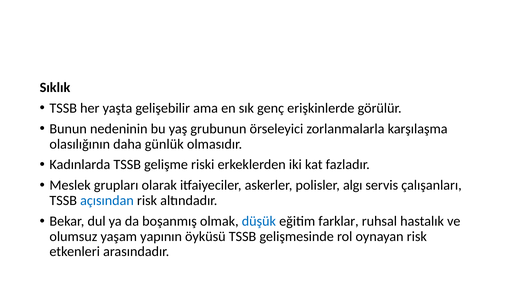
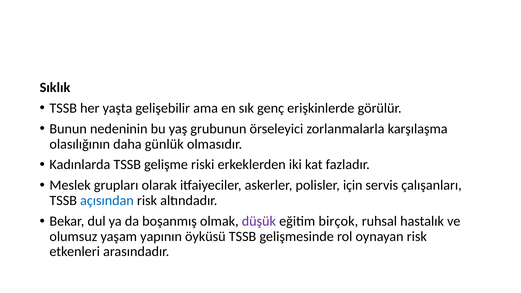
algı: algı -> için
düşük colour: blue -> purple
farklar: farklar -> birçok
